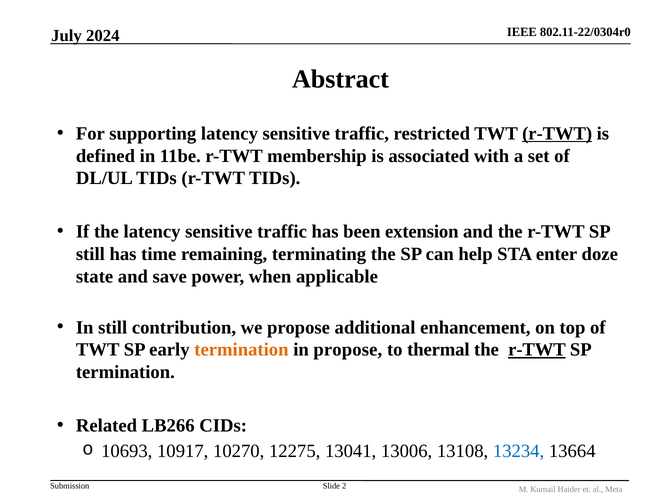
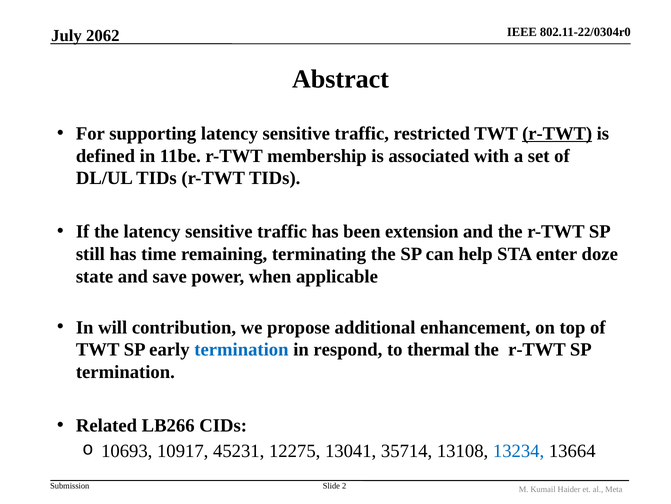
2024: 2024 -> 2062
In still: still -> will
termination at (241, 349) colour: orange -> blue
in propose: propose -> respond
r-TWT at (537, 349) underline: present -> none
10270: 10270 -> 45231
13006: 13006 -> 35714
